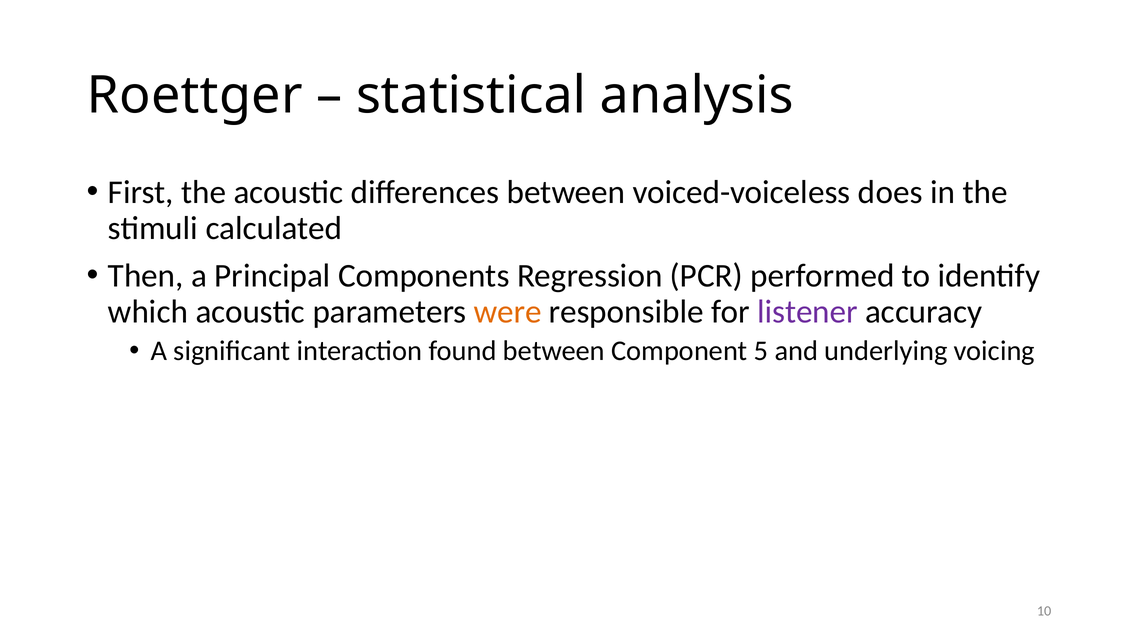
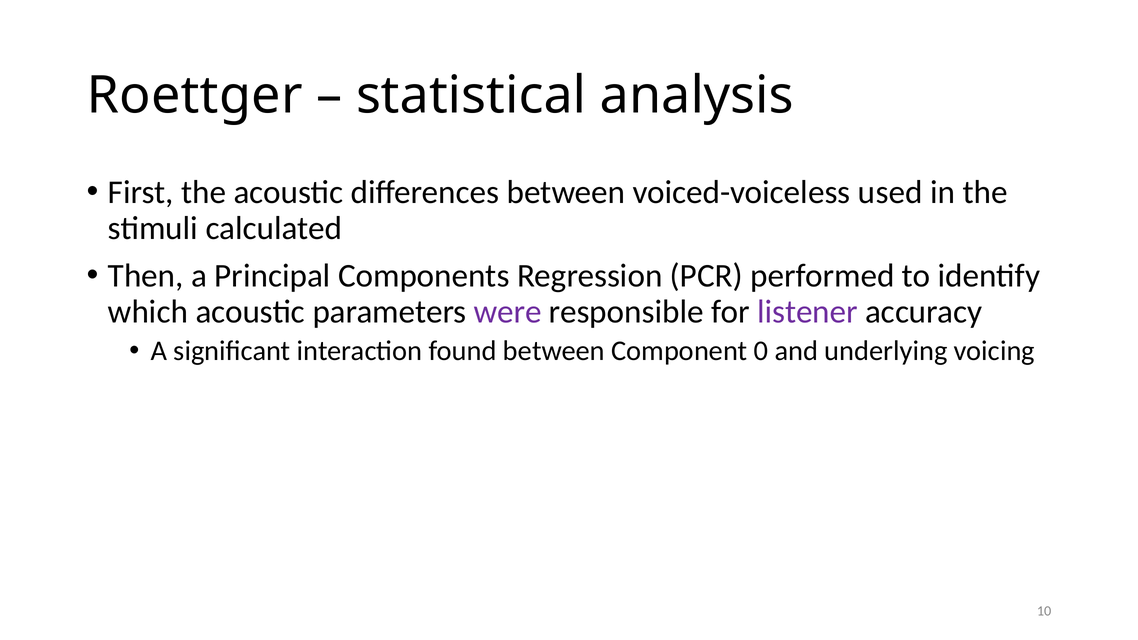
does: does -> used
were colour: orange -> purple
5: 5 -> 0
